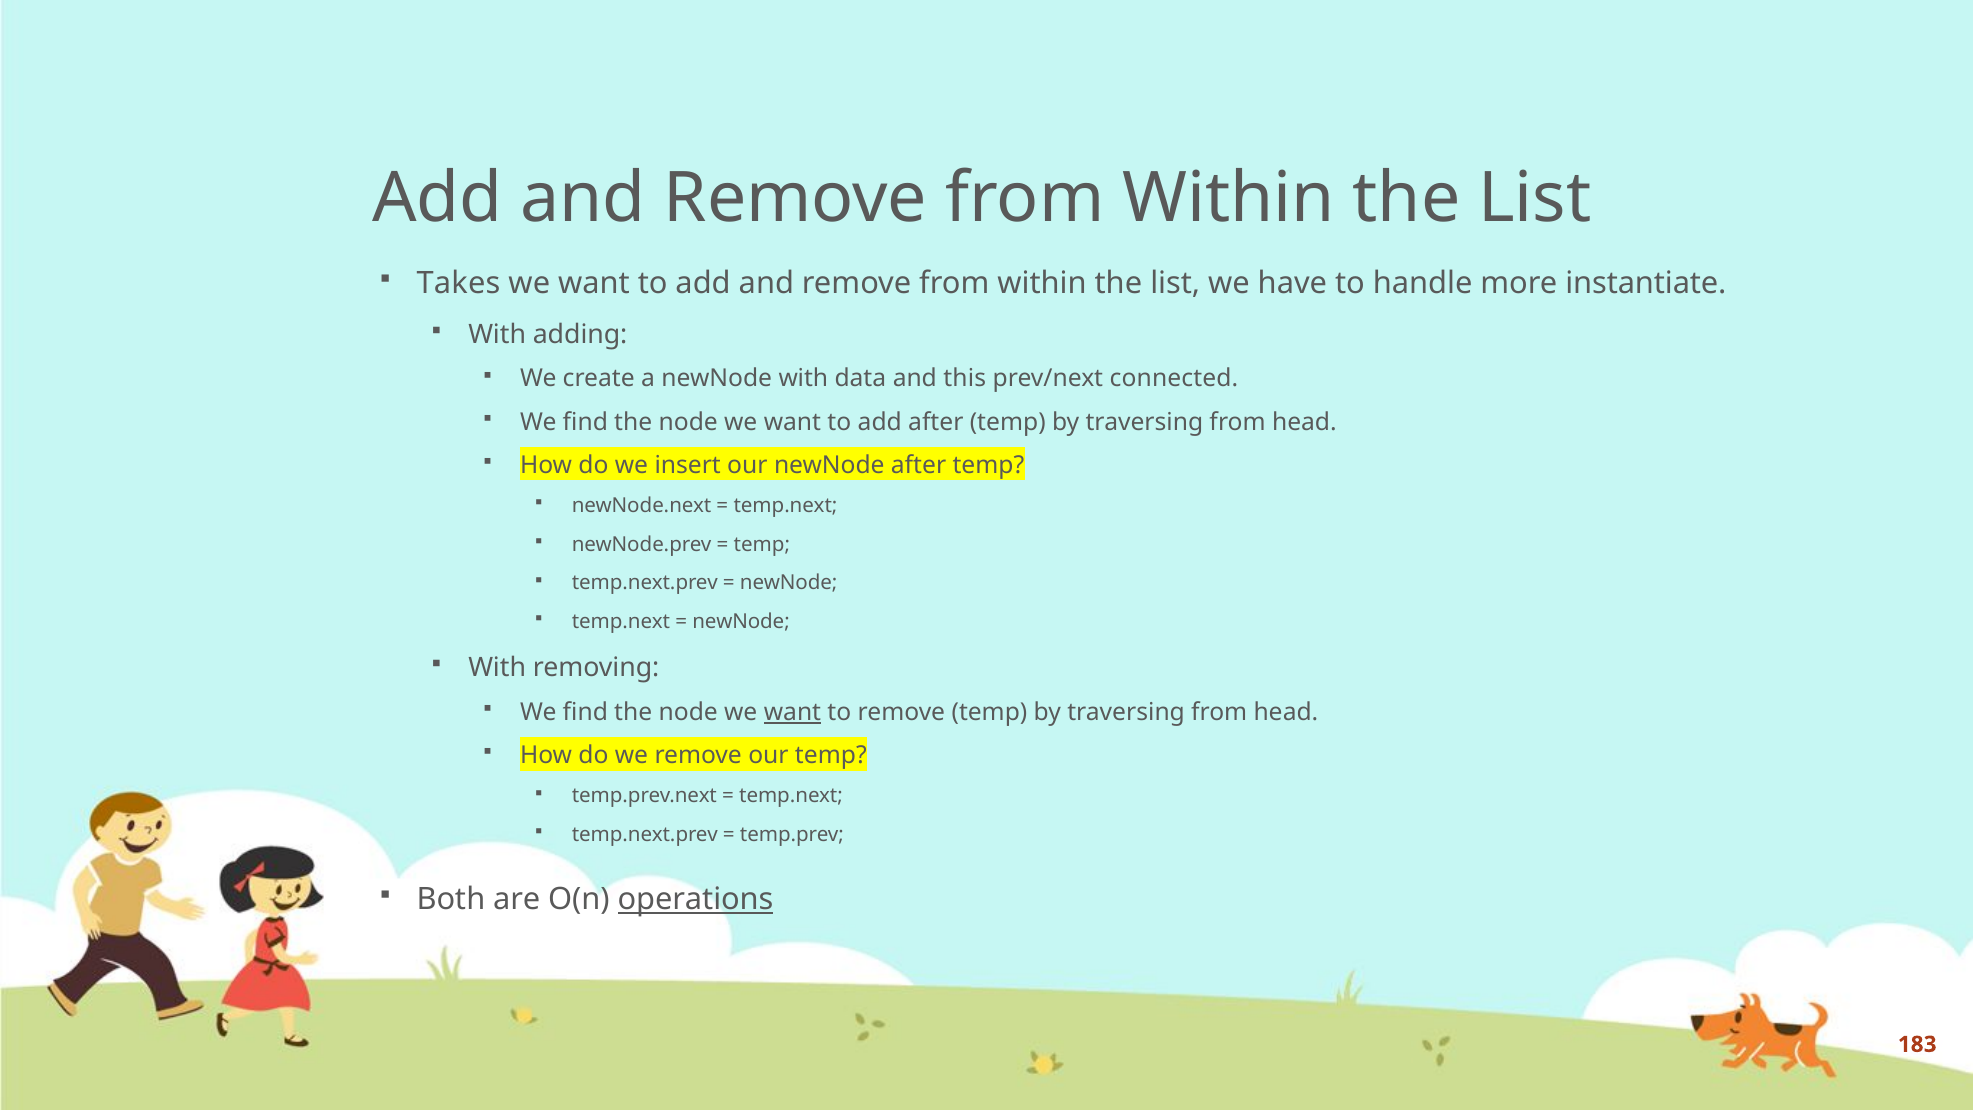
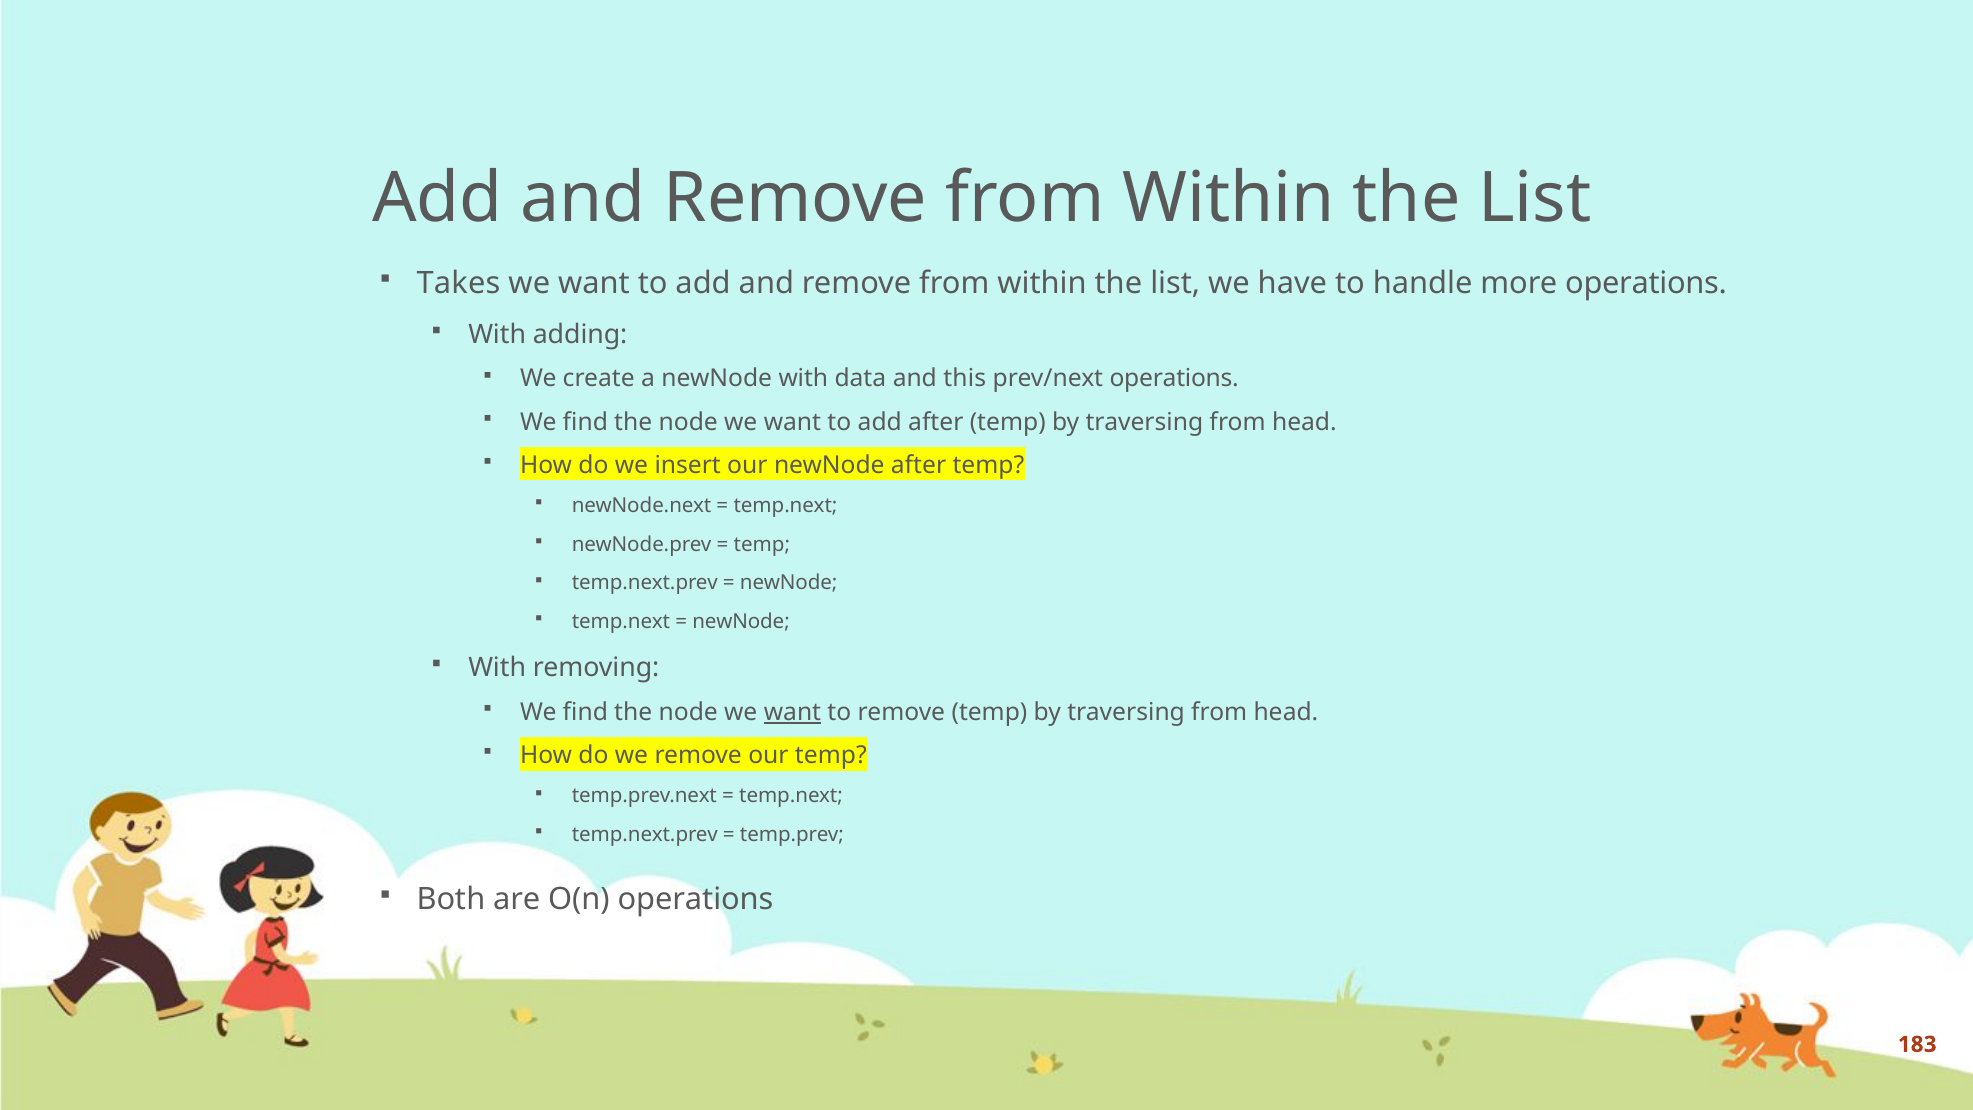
more instantiate: instantiate -> operations
prev/next connected: connected -> operations
operations at (696, 899) underline: present -> none
